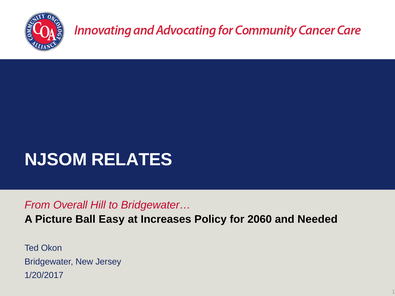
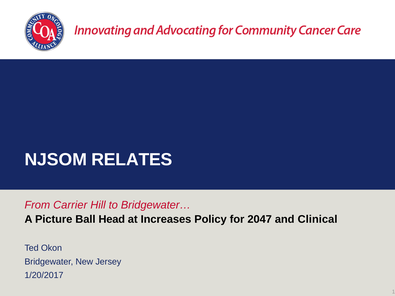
Overall: Overall -> Carrier
Easy: Easy -> Head
2060: 2060 -> 2047
Needed: Needed -> Clinical
